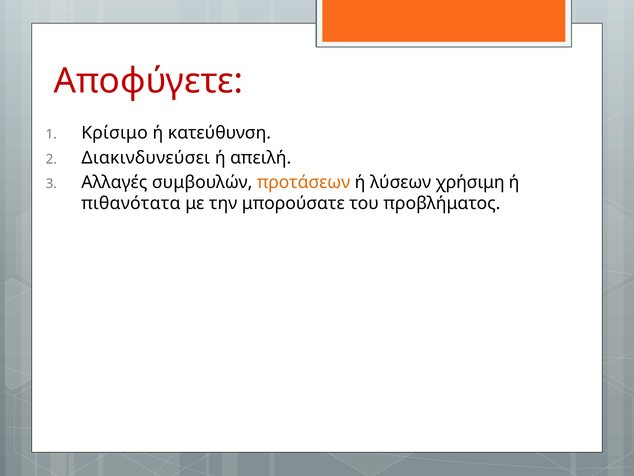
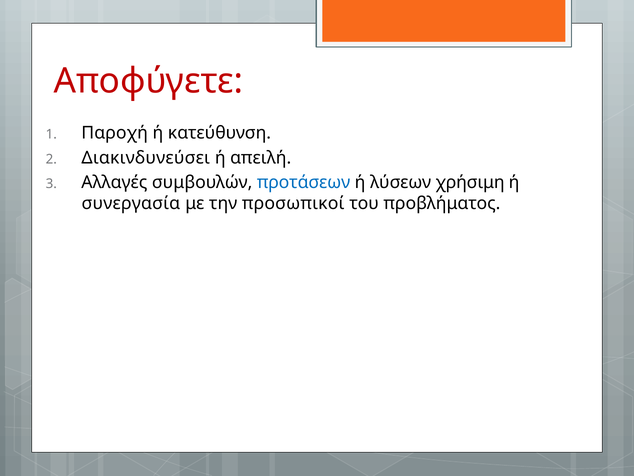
Κρίσιμο: Κρίσιμο -> Παροχή
προτάσεων colour: orange -> blue
πιθανότατα: πιθανότατα -> συνεργασία
μπορούσατε: μπορούσατε -> προσωπικοί
